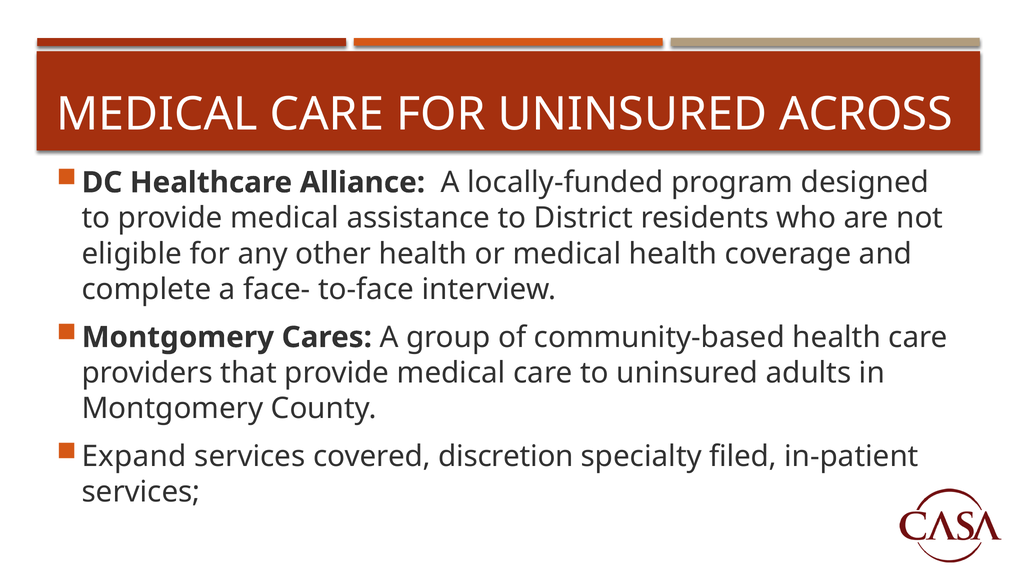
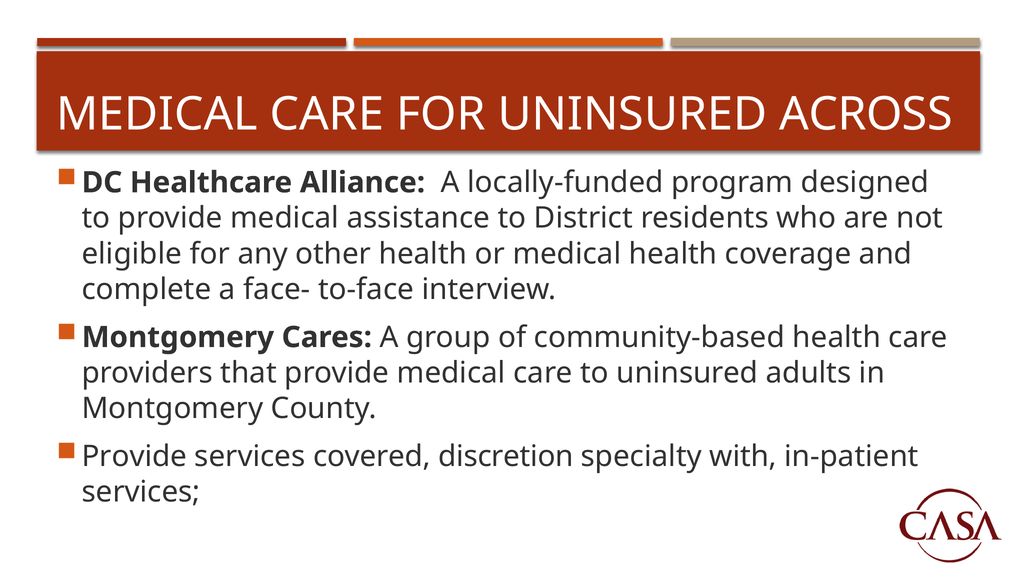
Expand at (134, 457): Expand -> Provide
filed: filed -> with
